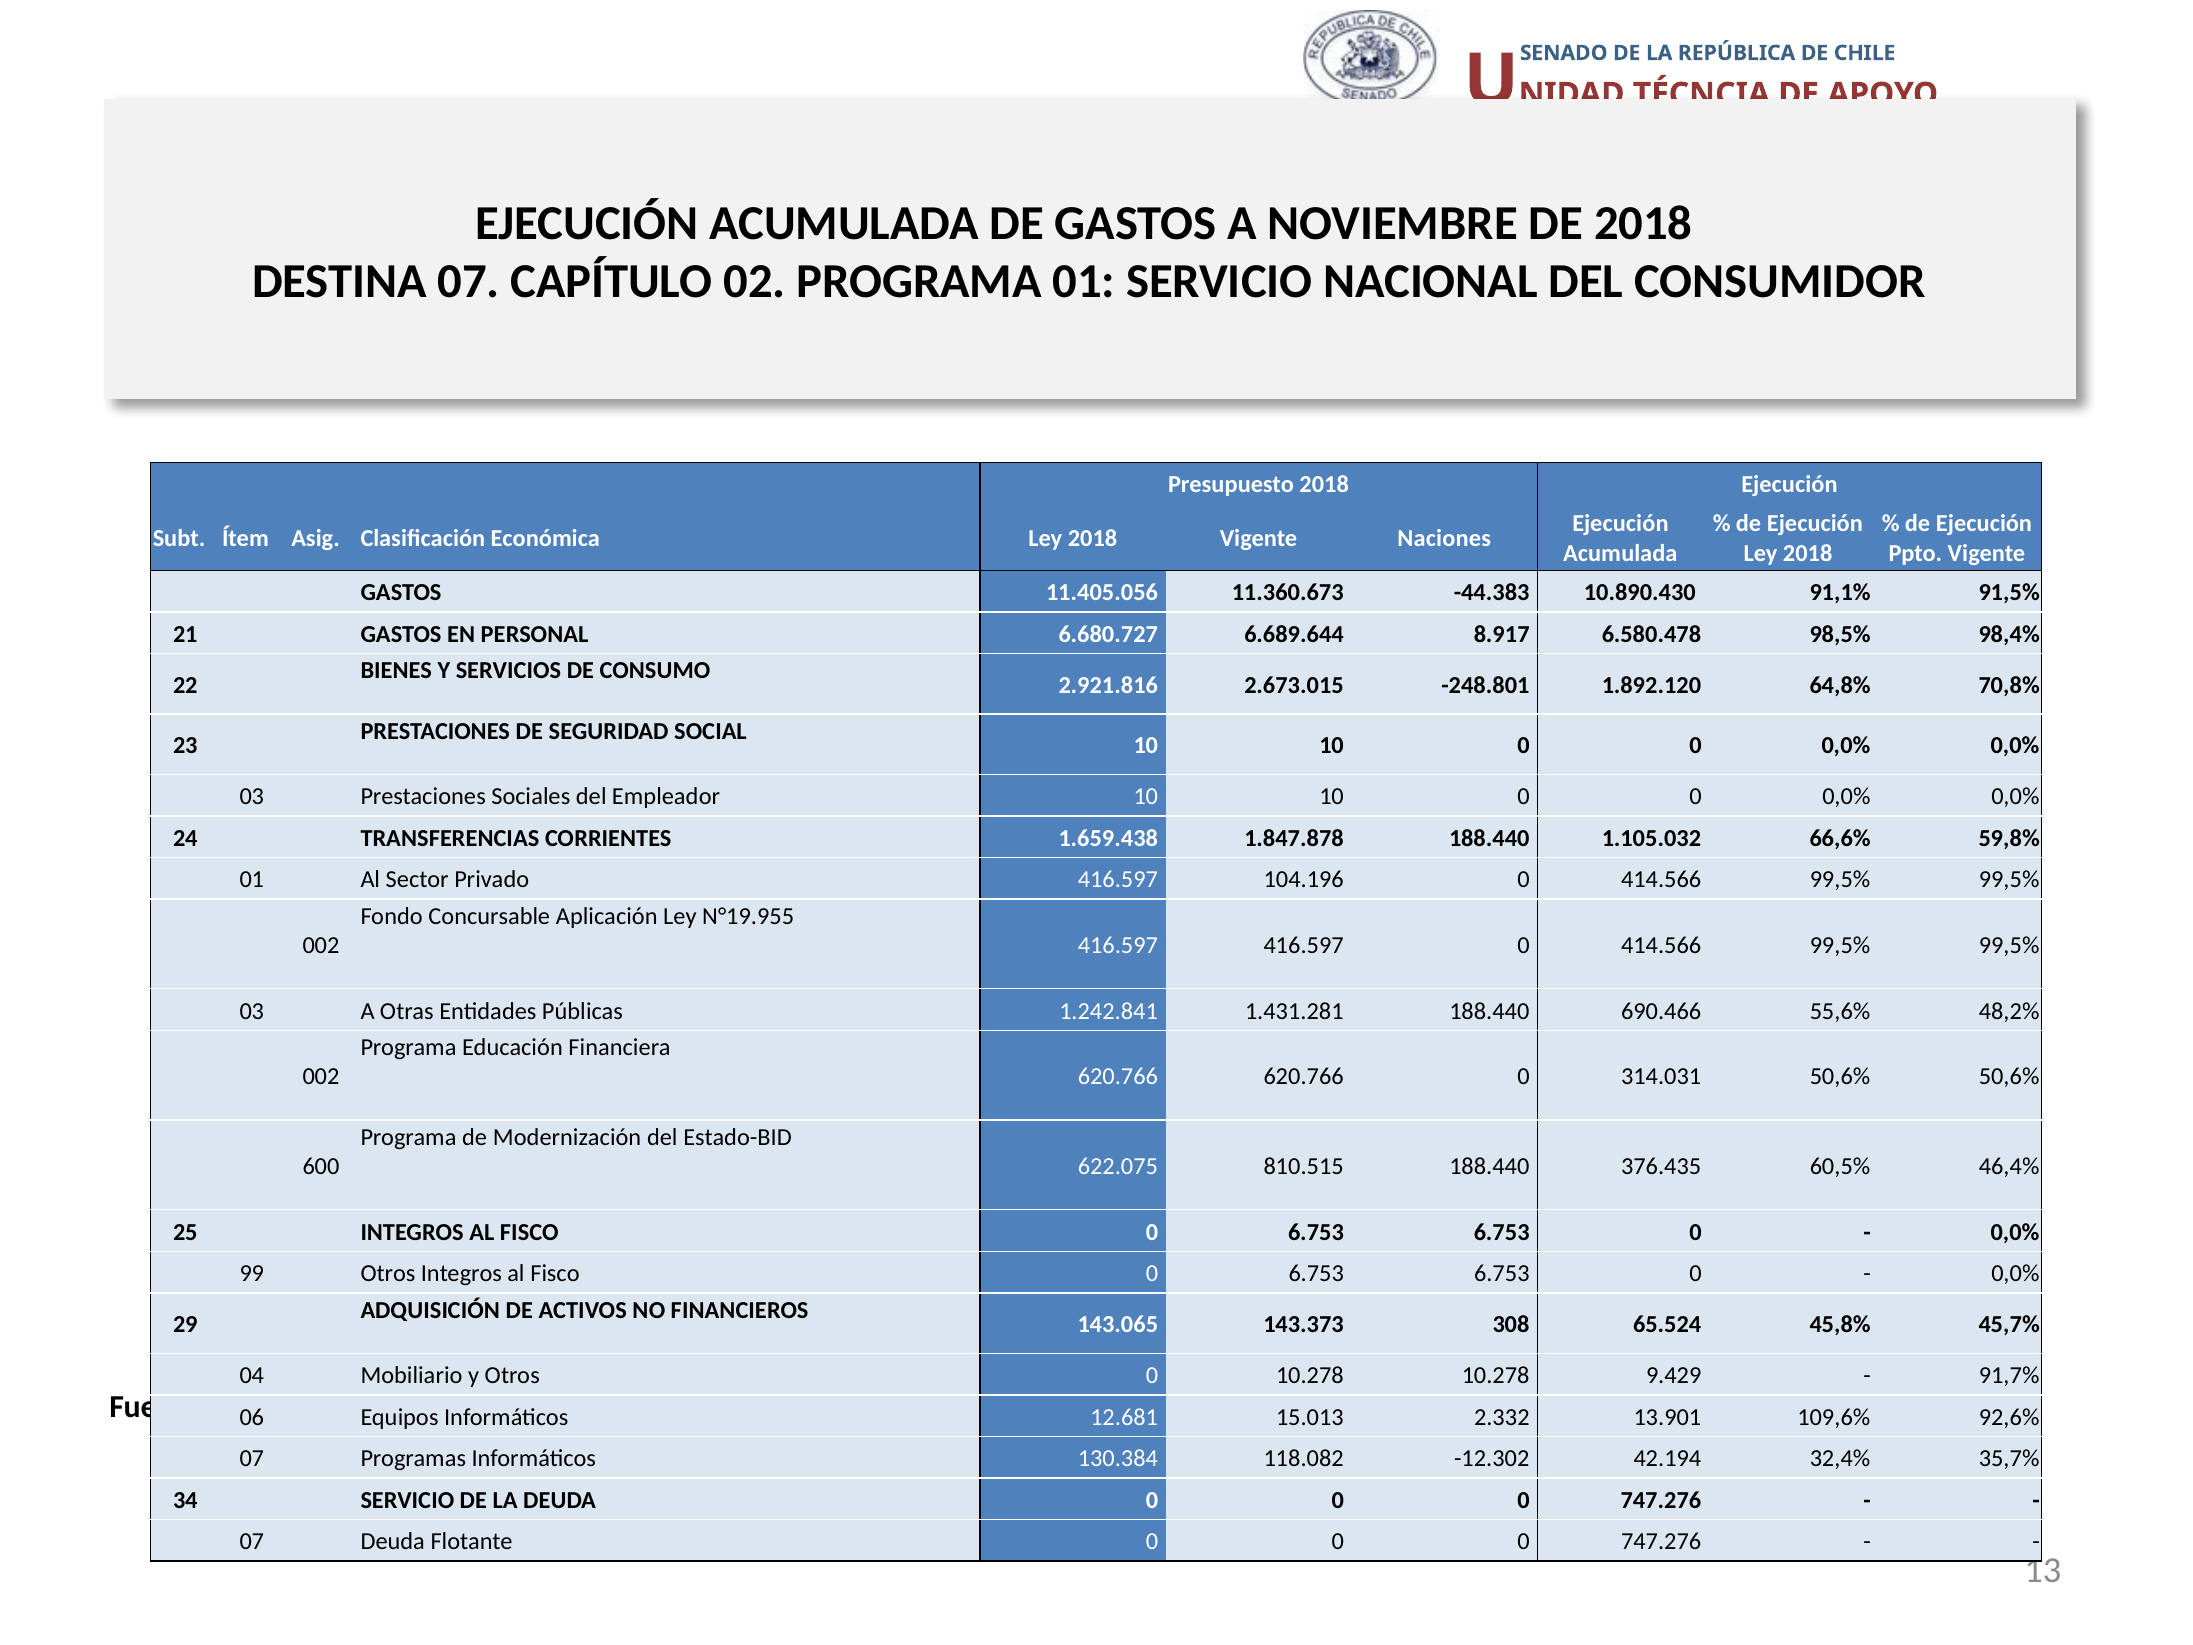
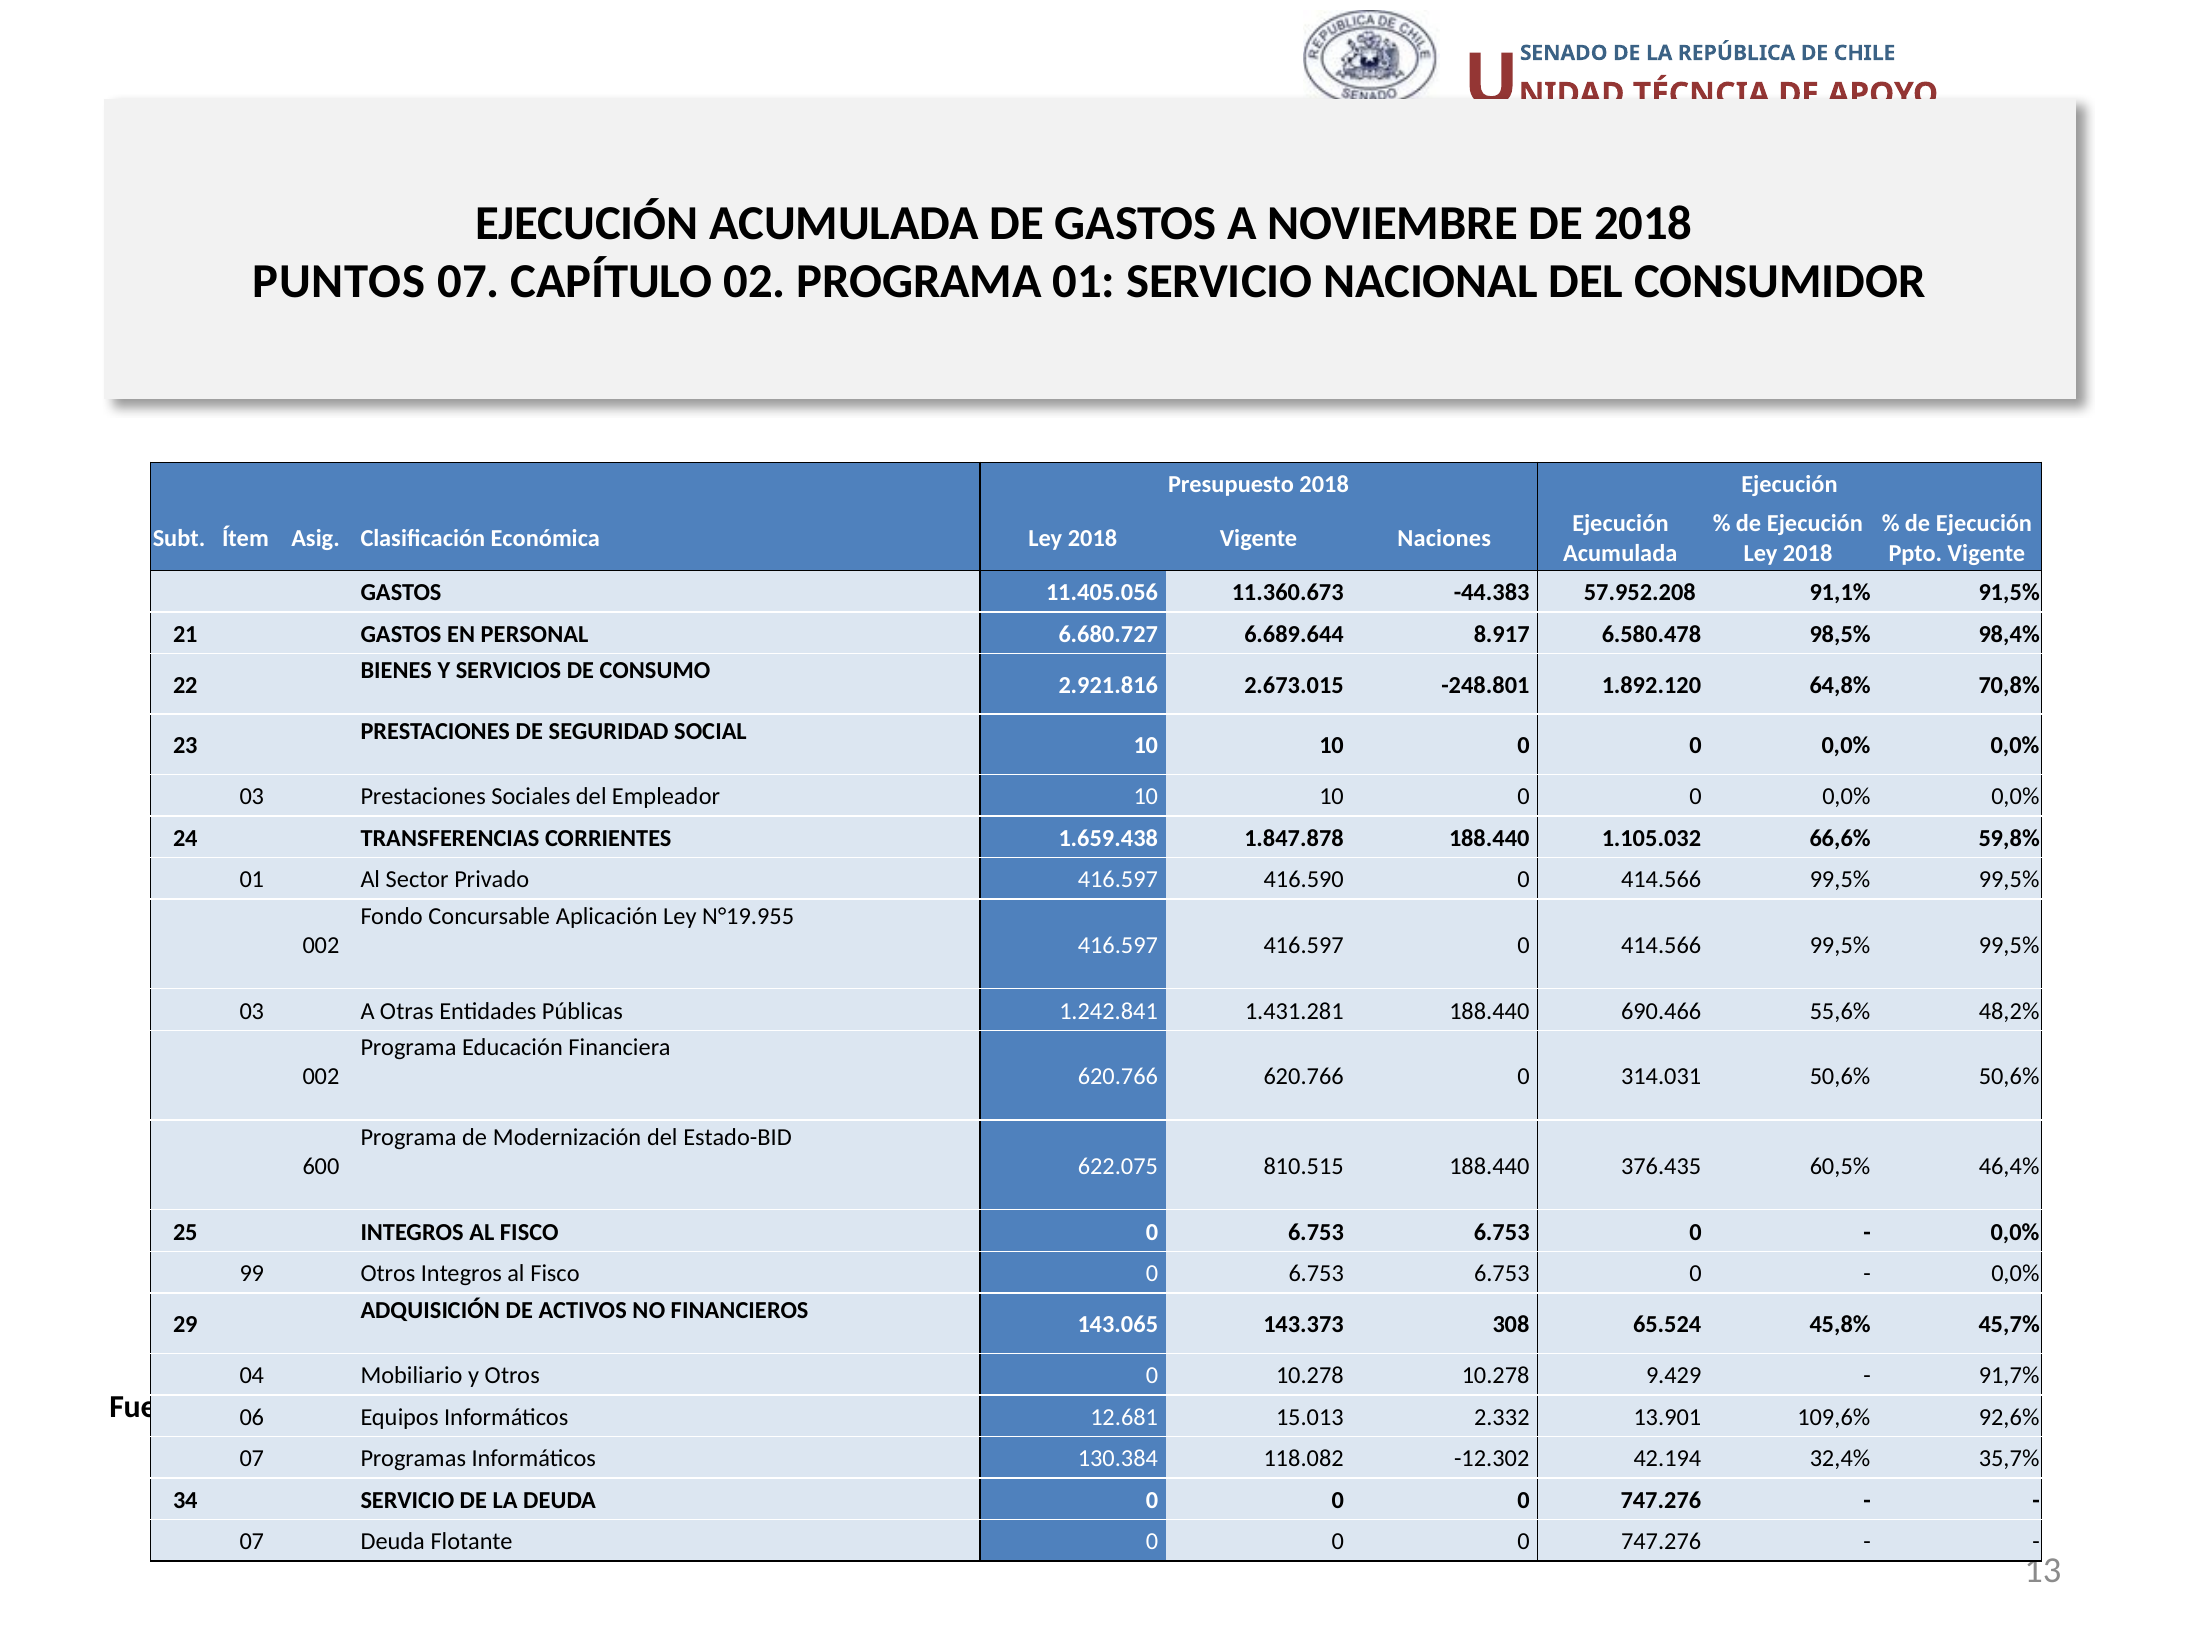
DESTINA: DESTINA -> PUNTOS
10.890.430: 10.890.430 -> 57.952.208
104.196: 104.196 -> 416.590
